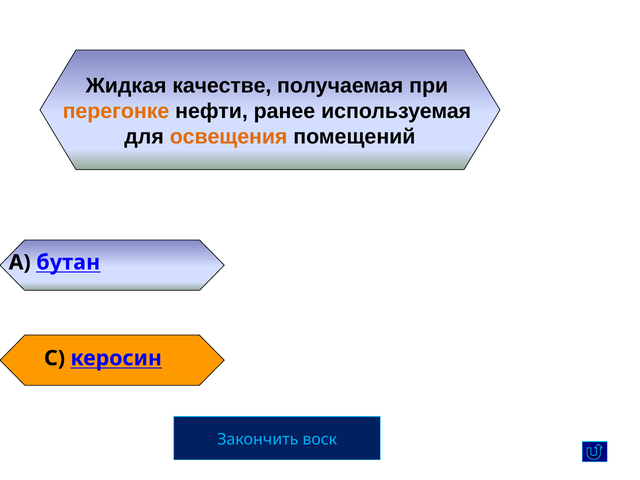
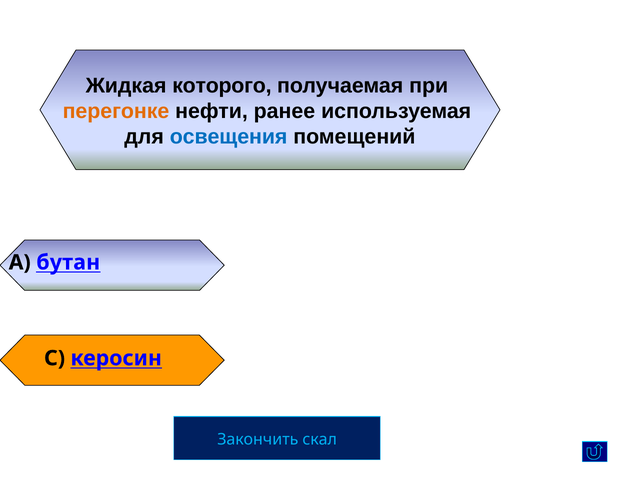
качестве: качестве -> которого
освещения colour: orange -> blue
воск: воск -> скал
